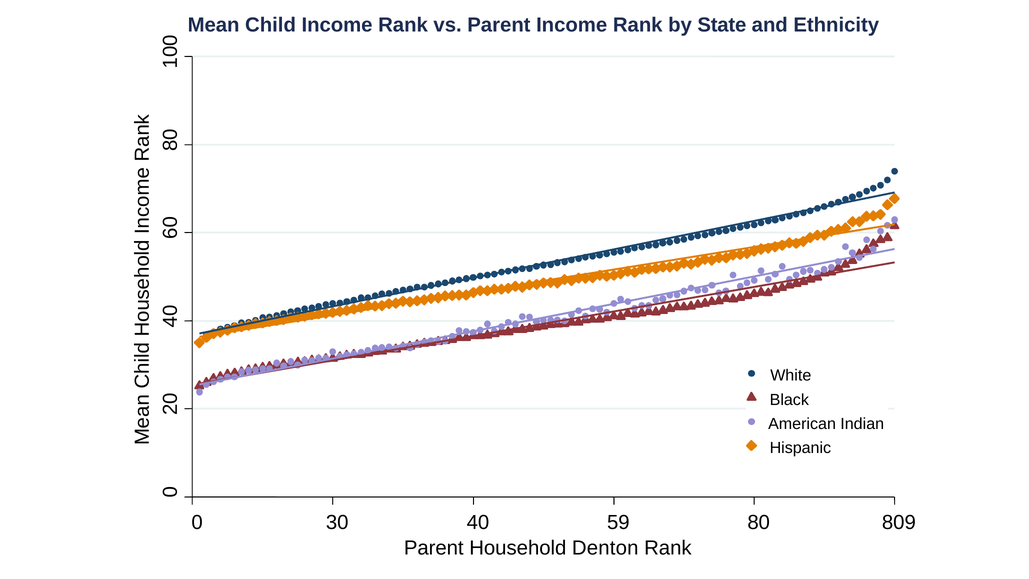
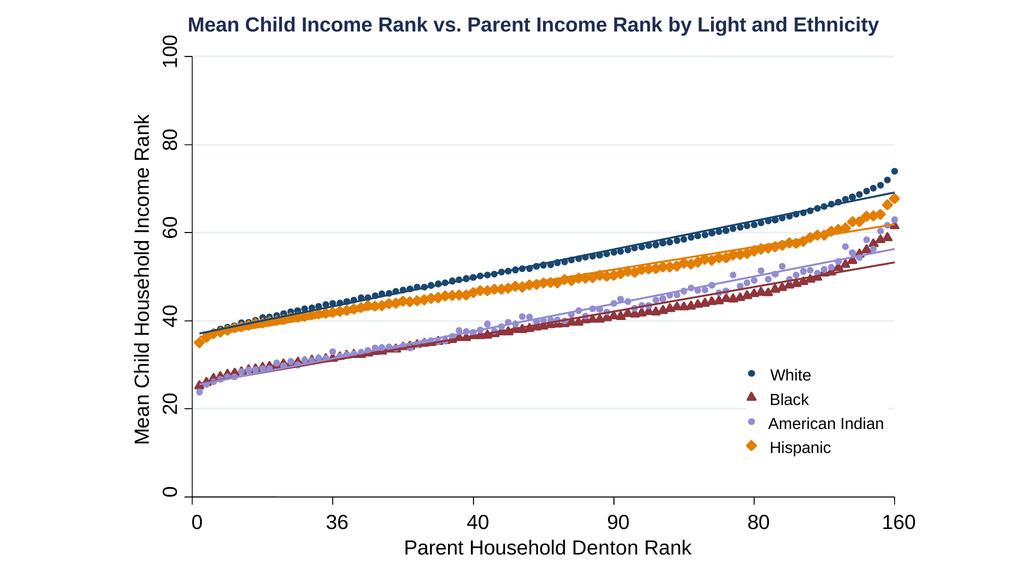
State: State -> Light
30: 30 -> 36
59: 59 -> 90
809: 809 -> 160
